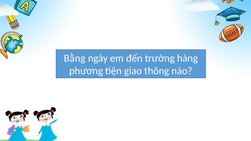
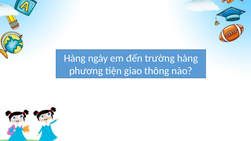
Bằng at (75, 58): Bằng -> Hàng
